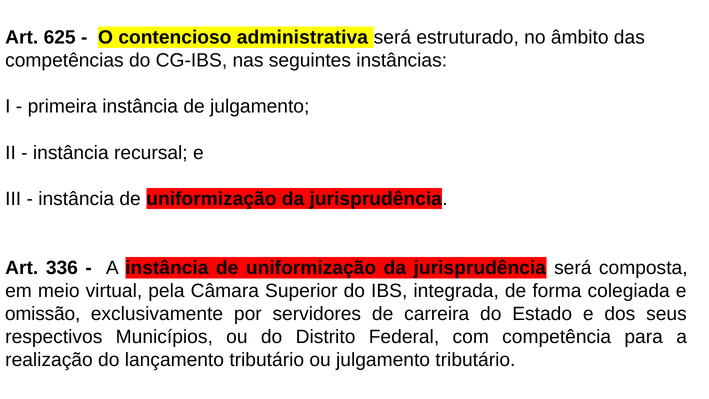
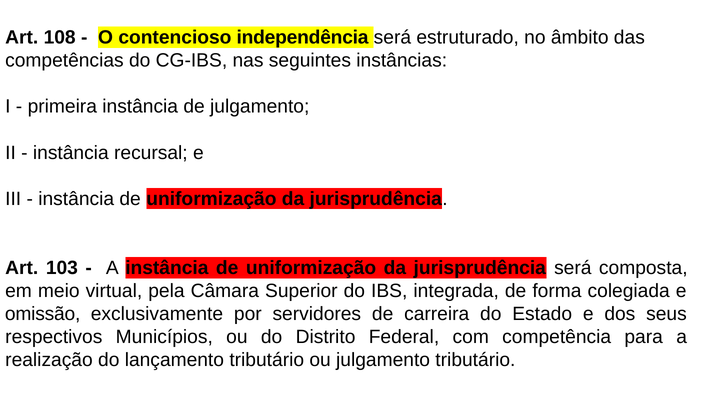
625: 625 -> 108
administrativa: administrativa -> independência
336: 336 -> 103
